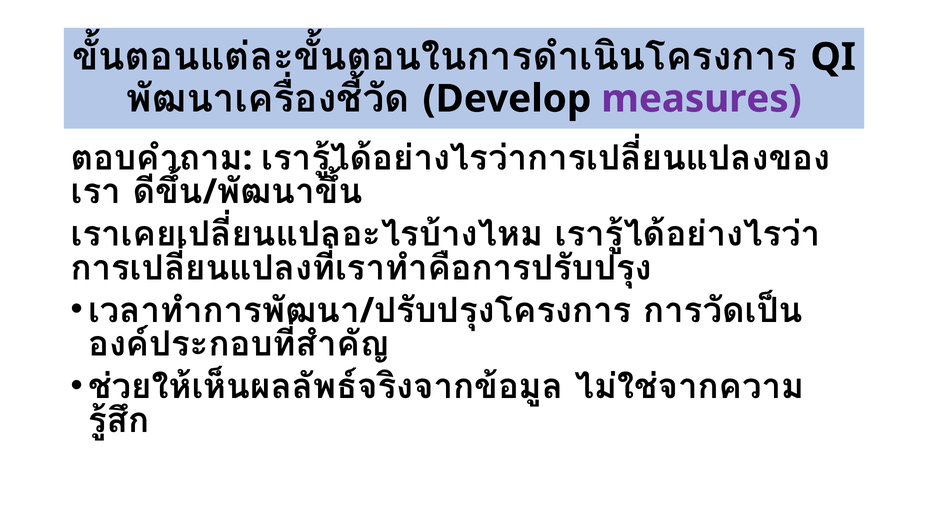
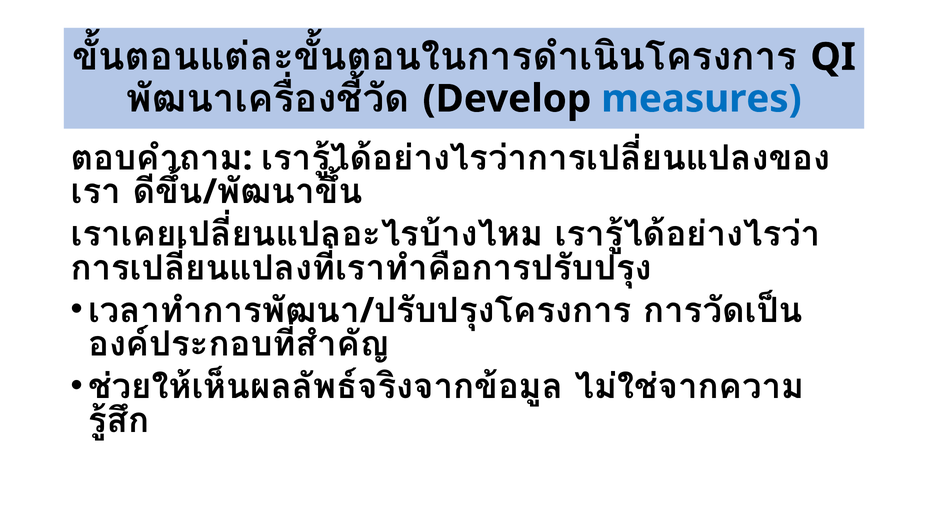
measures colour: purple -> blue
